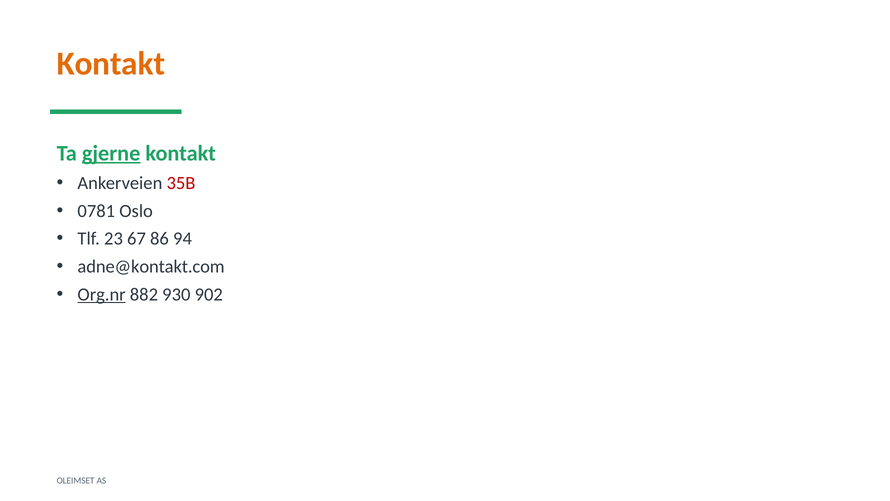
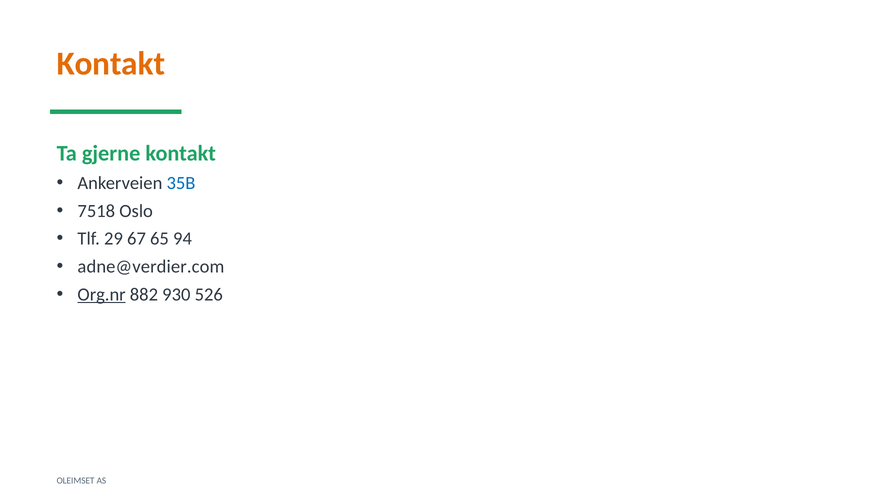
gjerne underline: present -> none
35B colour: red -> blue
0781: 0781 -> 7518
23: 23 -> 29
86: 86 -> 65
adne@kontakt.com: adne@kontakt.com -> adne@verdier.com
902: 902 -> 526
